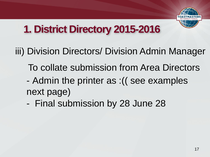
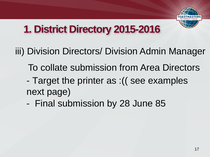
Admin at (46, 81): Admin -> Target
June 28: 28 -> 85
